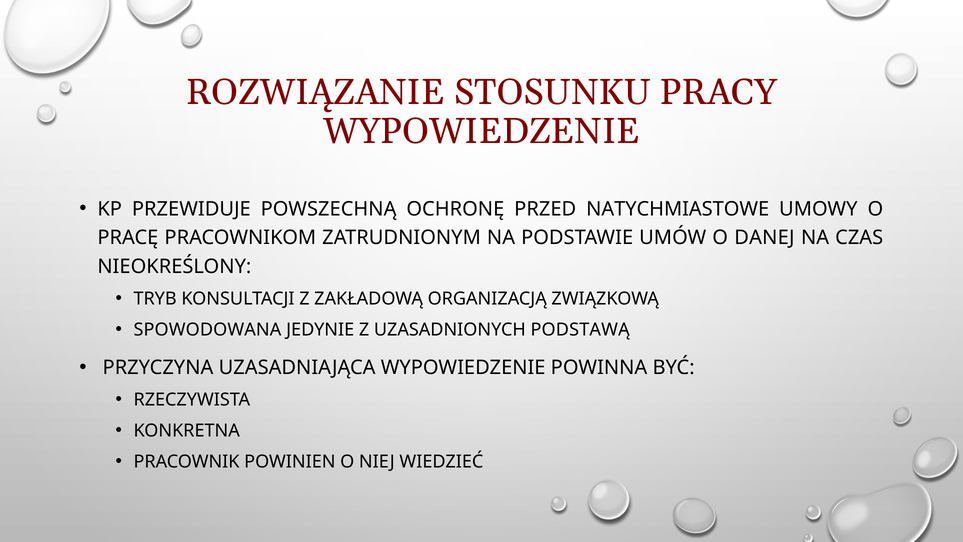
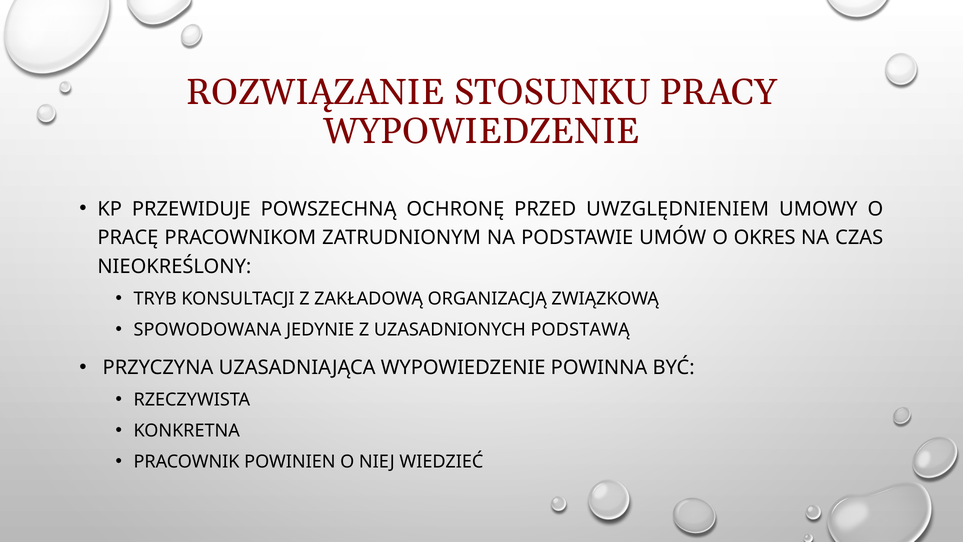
NATYCHMIASTOWE: NATYCHMIASTOWE -> UWZGLĘDNIENIEM
DANEJ: DANEJ -> OKRES
